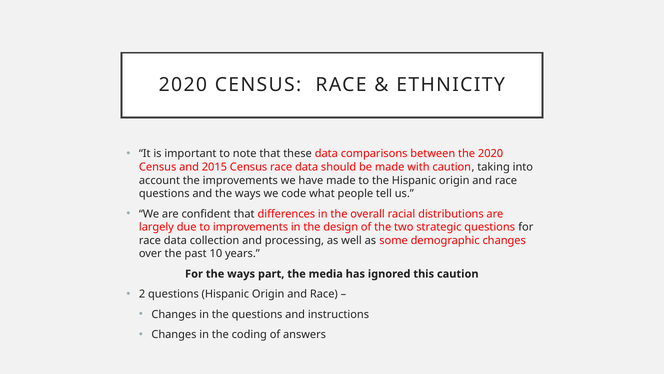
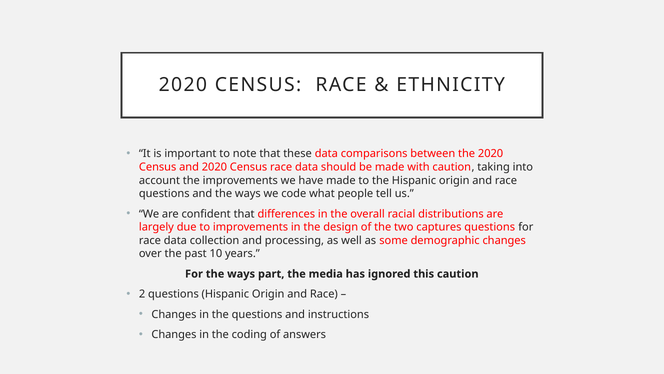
and 2015: 2015 -> 2020
strategic: strategic -> captures
